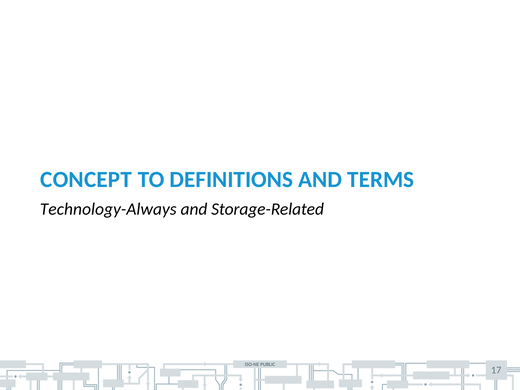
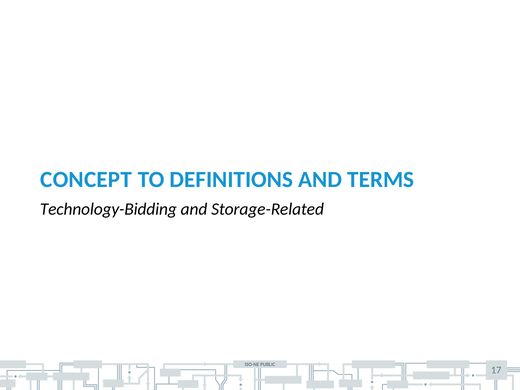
Technology-Always: Technology-Always -> Technology-Bidding
